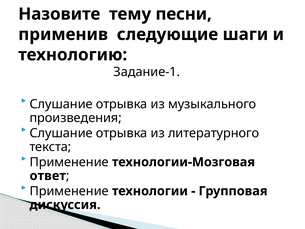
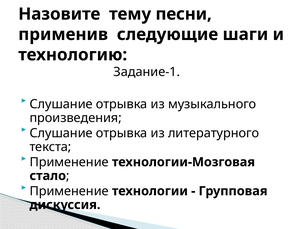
ответ: ответ -> стало
